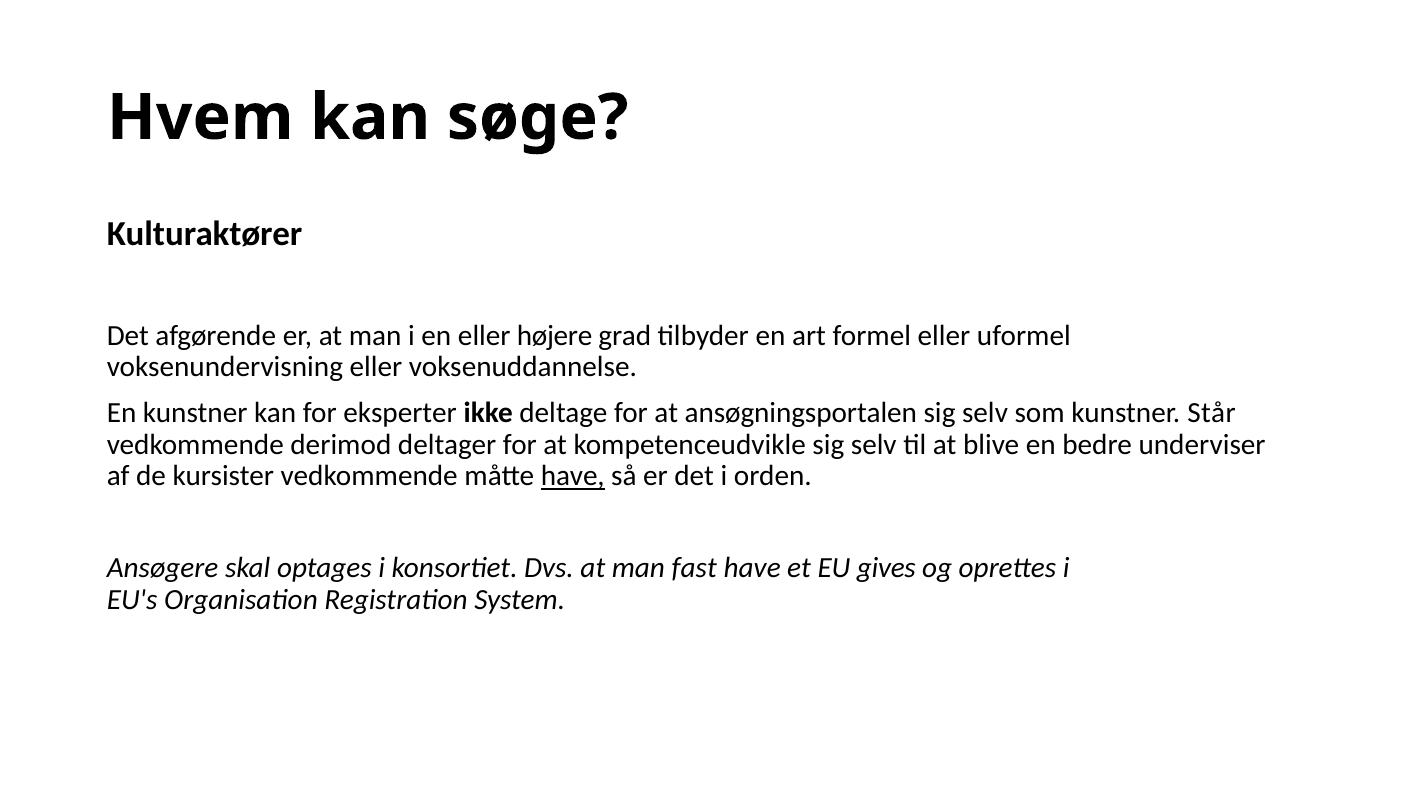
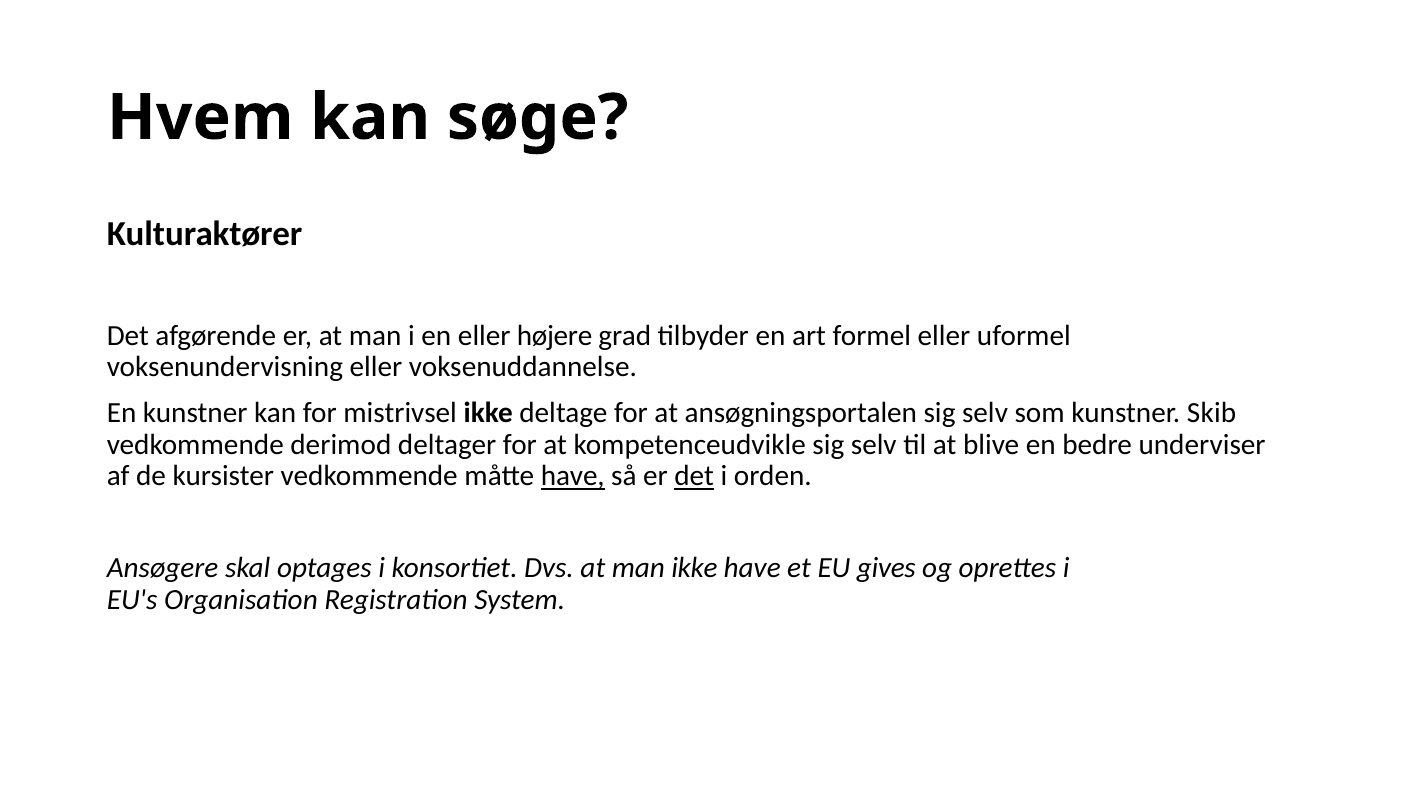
eksperter: eksperter -> mistrivsel
Står: Står -> Skib
det at (694, 476) underline: none -> present
man fast: fast -> ikke
